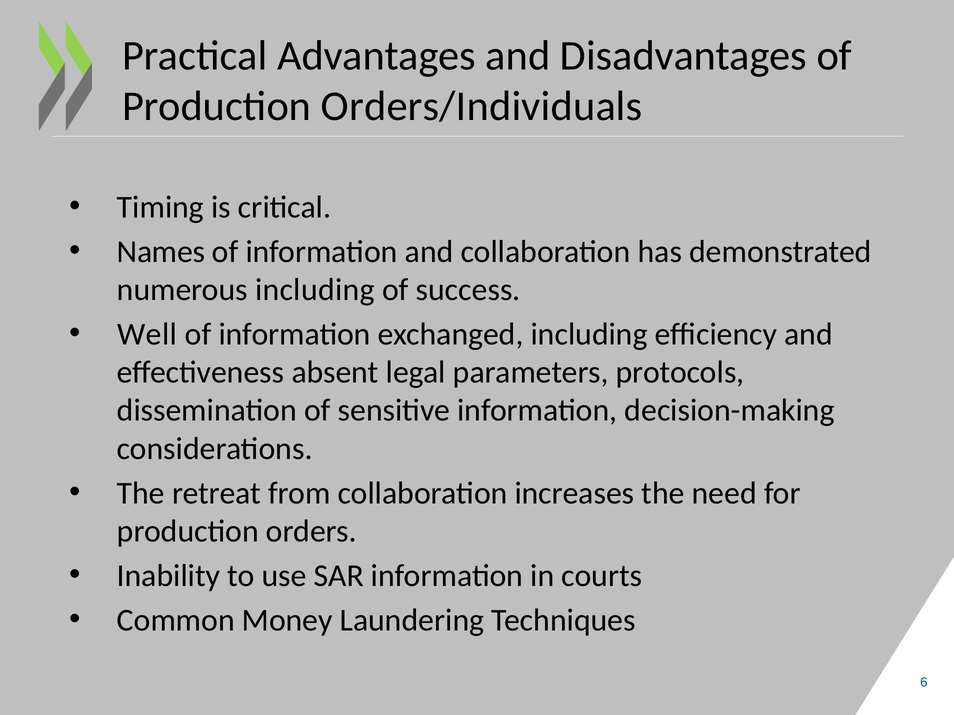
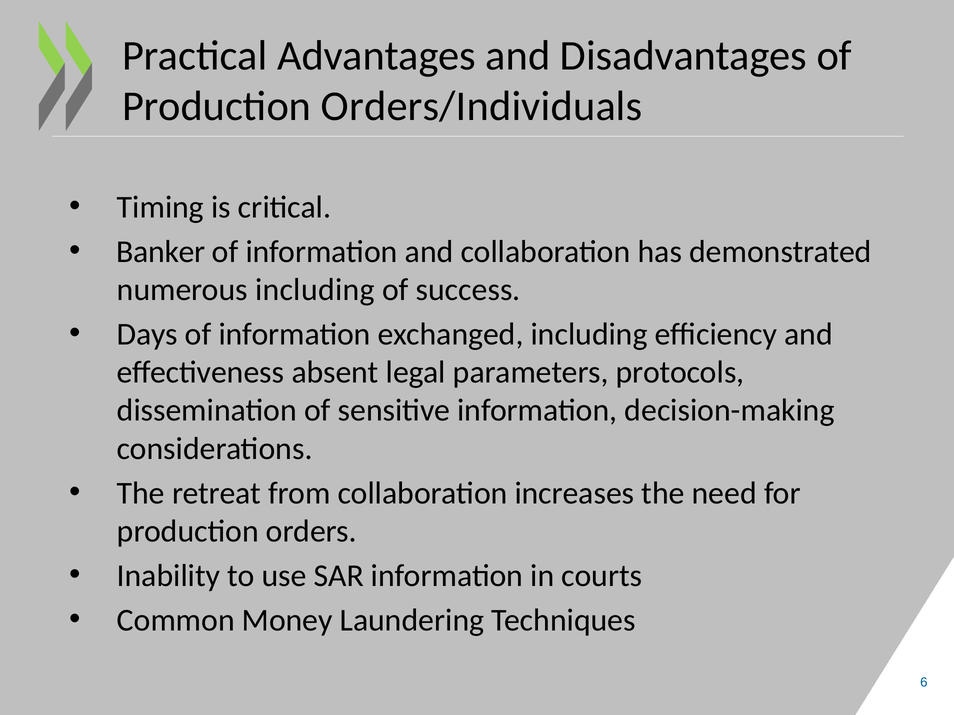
Names: Names -> Banker
Well: Well -> Days
